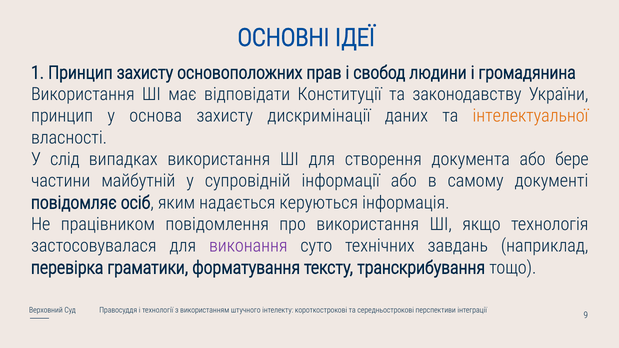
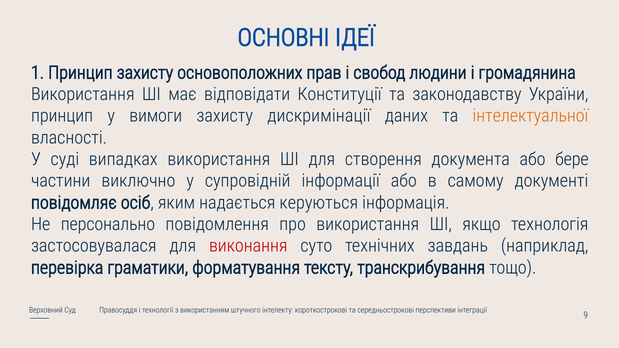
основа: основа -> вимоги
слід: слід -> суді
майбутній: майбутній -> виключно
працівником: працівником -> персонально
виконання colour: purple -> red
